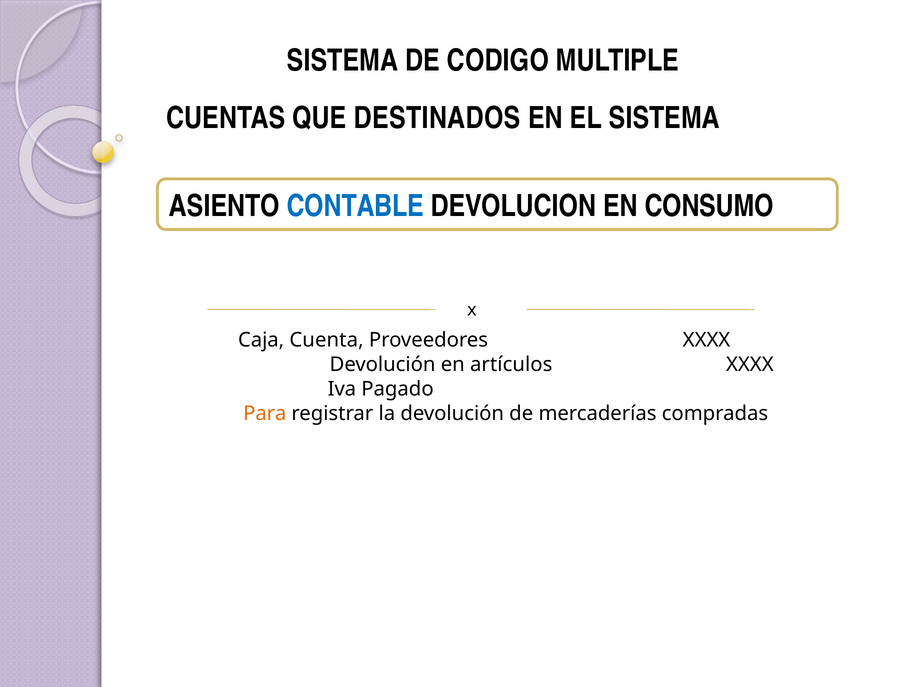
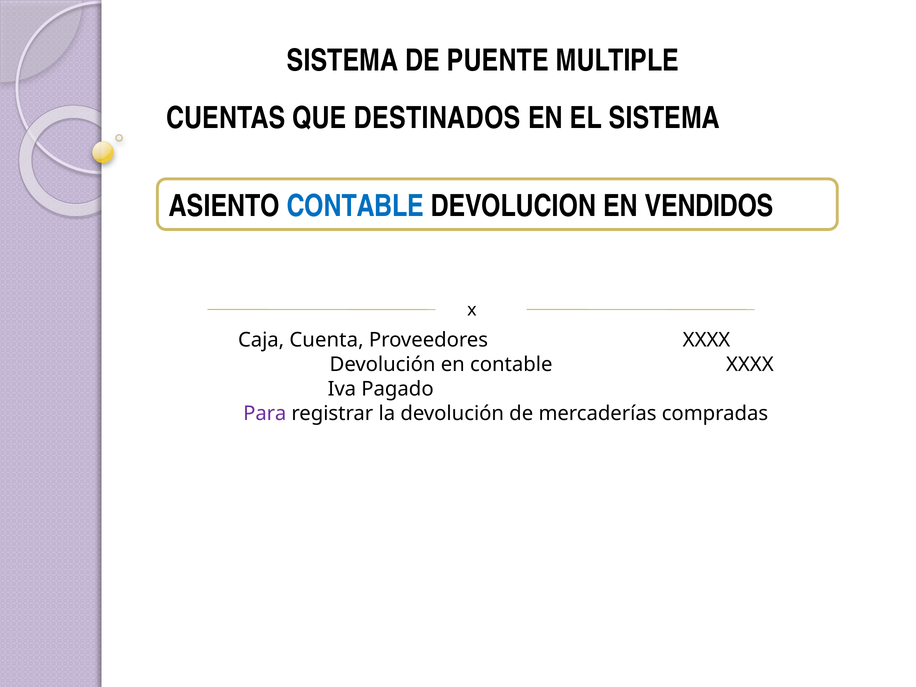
CODIGO: CODIGO -> PUENTE
CONSUMO: CONSUMO -> VENDIDOS
en artículos: artículos -> contable
Para colour: orange -> purple
